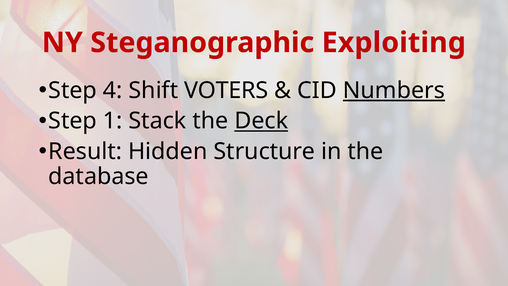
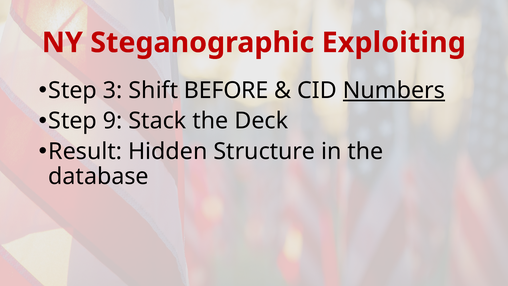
4: 4 -> 3
VOTERS: VOTERS -> BEFORE
1: 1 -> 9
Deck underline: present -> none
